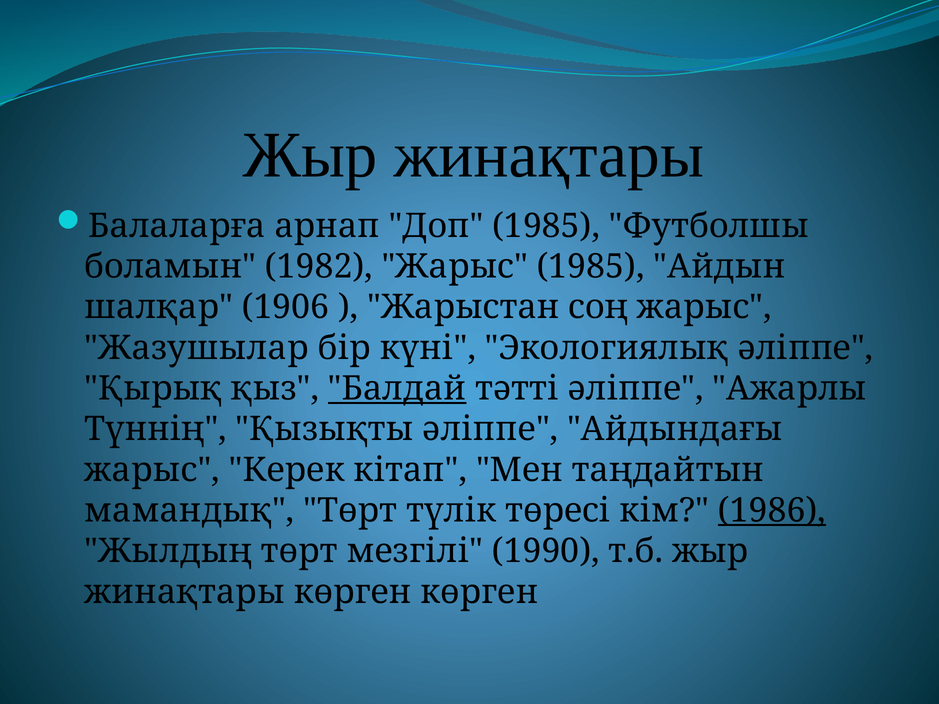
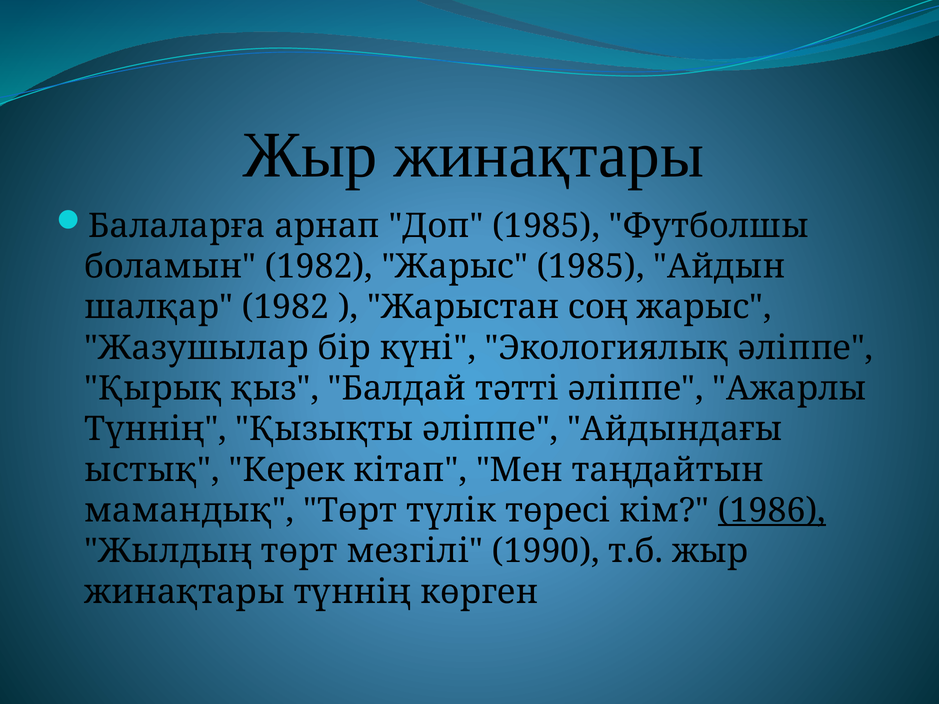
шалқар 1906: 1906 -> 1982
Балдай underline: present -> none
жарыс at (152, 470): жарыс -> ыстық
жинақтары көрген: көрген -> түннің
